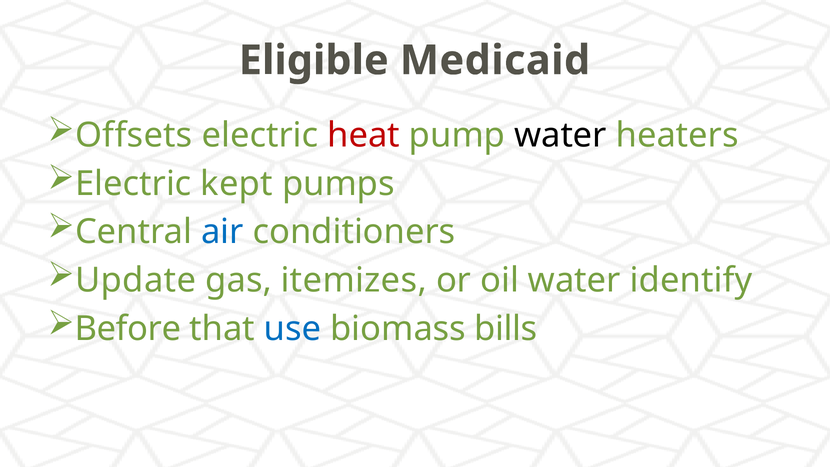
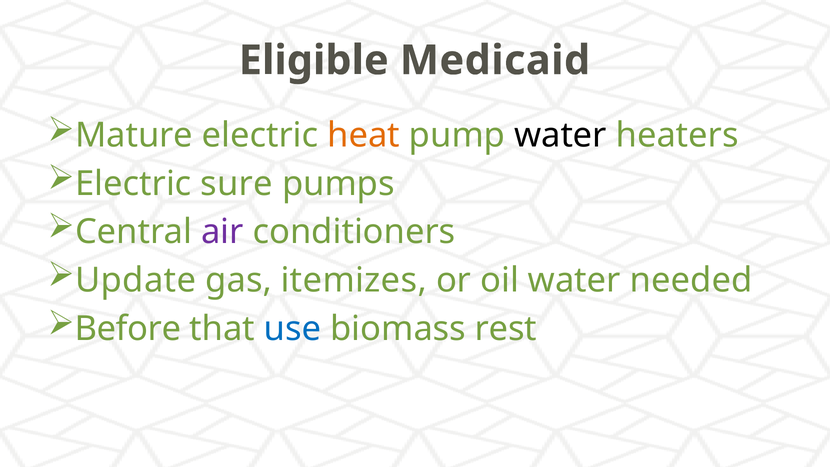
Offsets: Offsets -> Mature
heat colour: red -> orange
kept: kept -> sure
air colour: blue -> purple
identify: identify -> needed
bills: bills -> rest
